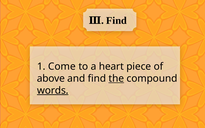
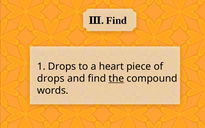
1 Come: Come -> Drops
above at (51, 79): above -> drops
words underline: present -> none
